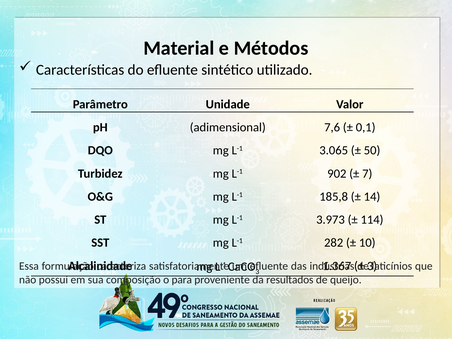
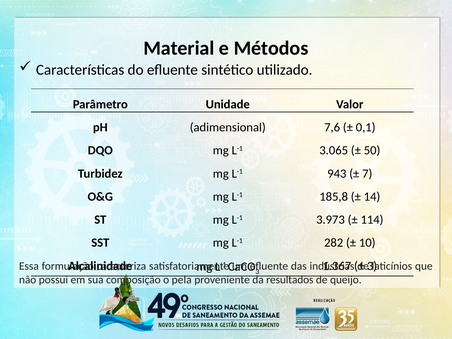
902: 902 -> 943
para: para -> pela
